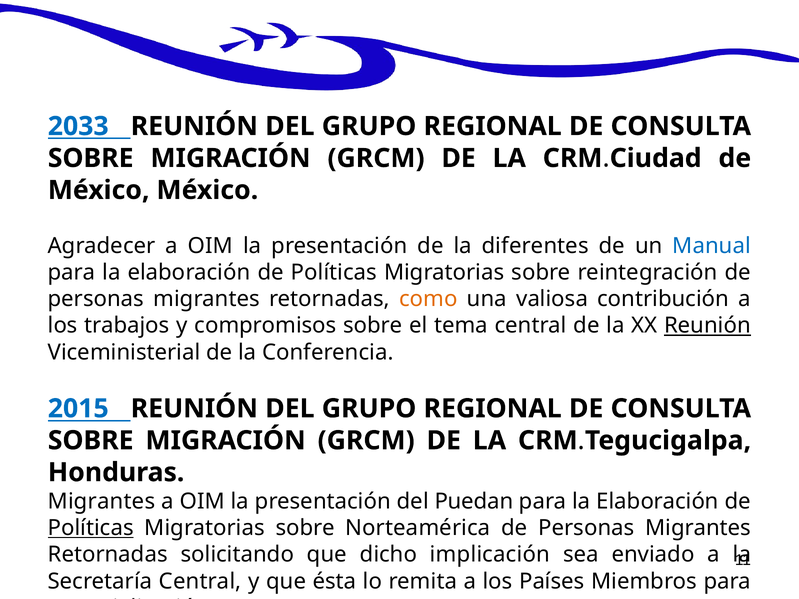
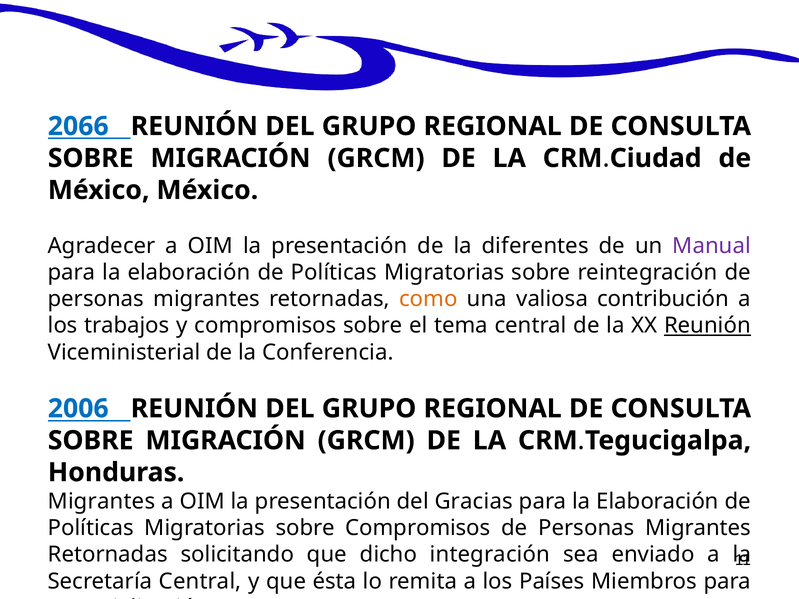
2033: 2033 -> 2066
Manual colour: blue -> purple
2015: 2015 -> 2006
Puedan: Puedan -> Gracias
Políticas at (91, 528) underline: present -> none
sobre Norteamérica: Norteamérica -> Compromisos
implicación: implicación -> integración
